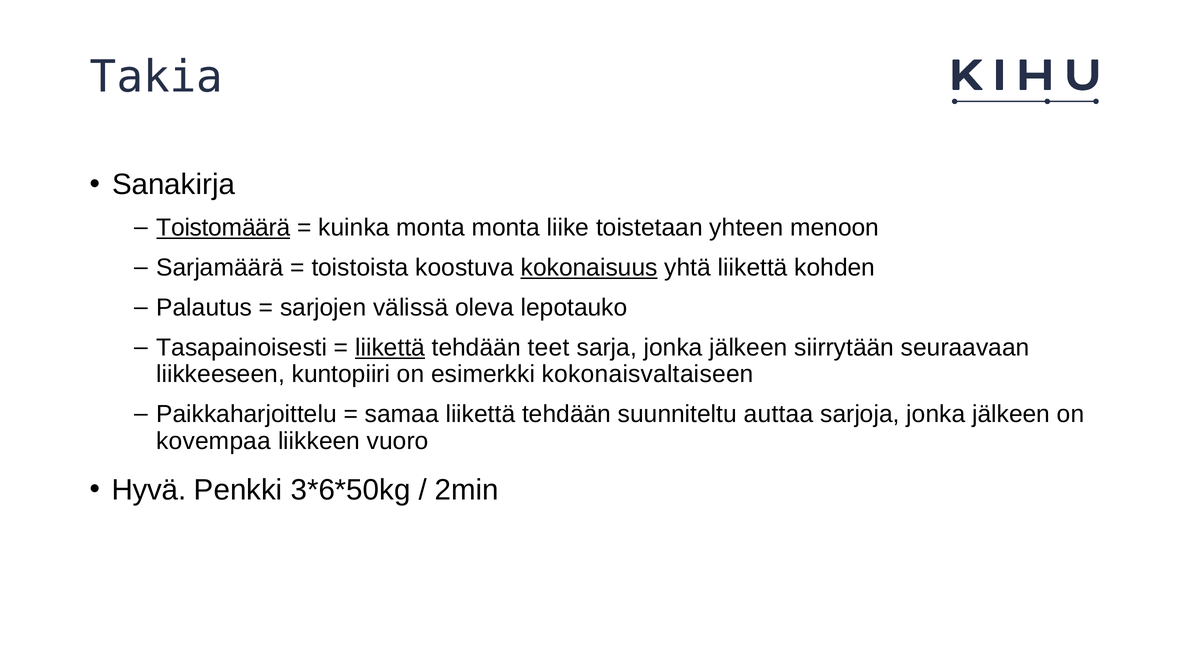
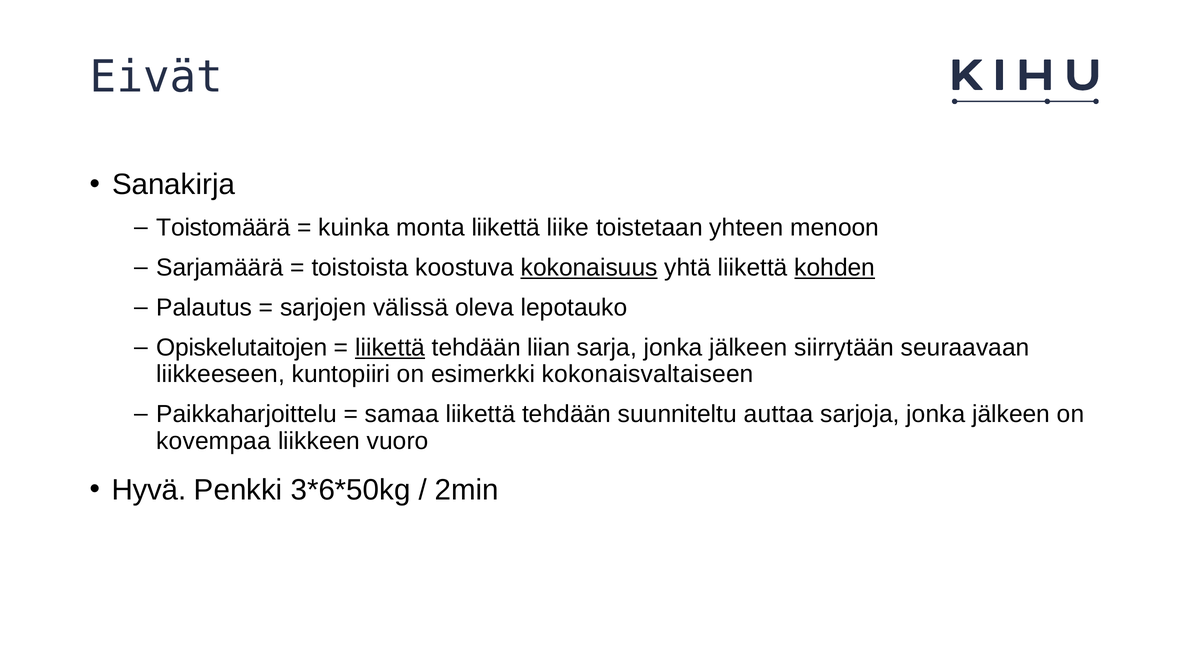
Takia: Takia -> Eivät
Toistomäärä underline: present -> none
monta monta: monta -> liikettä
kohden underline: none -> present
Tasapainoisesti: Tasapainoisesti -> Opiskelutaitojen
teet: teet -> liian
